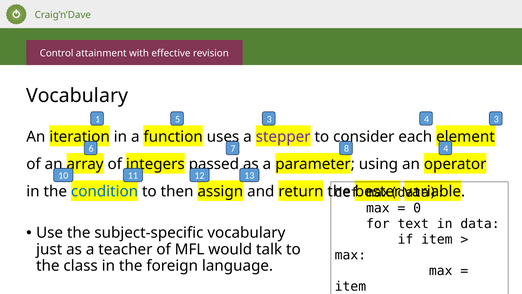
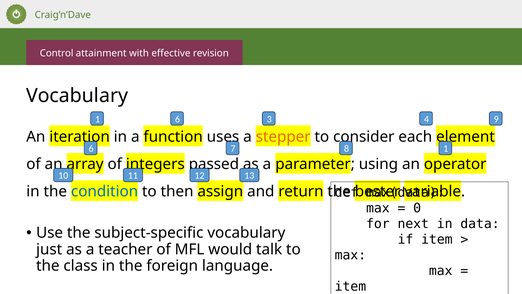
1 5: 5 -> 6
4 3: 3 -> 9
stepper colour: purple -> orange
8 4: 4 -> 1
text: text -> next
